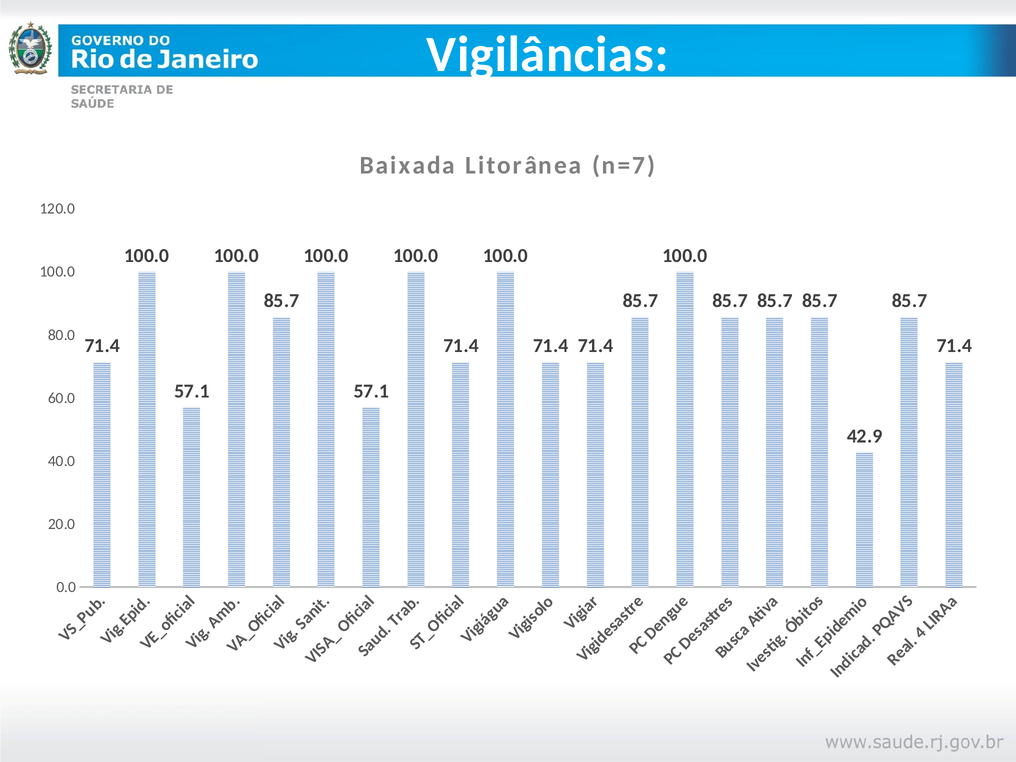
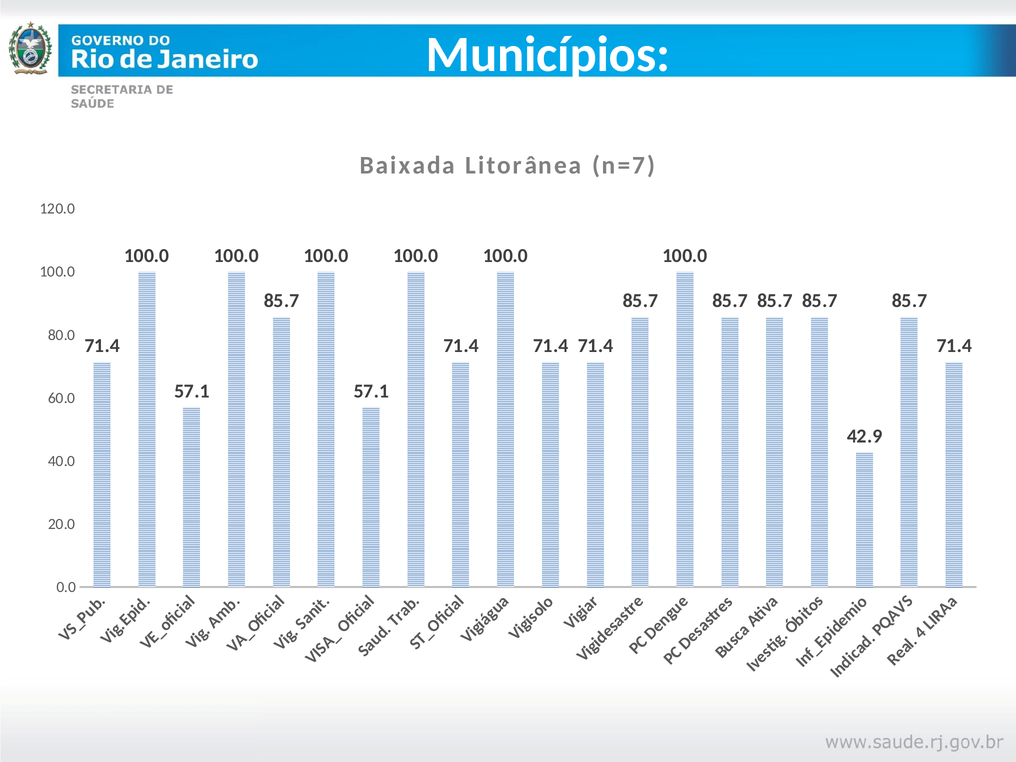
Vigilâncias: Vigilâncias -> Municípios
